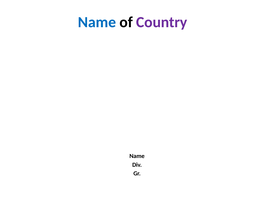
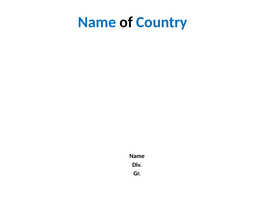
Country colour: purple -> blue
